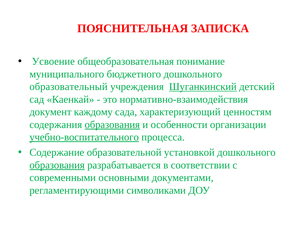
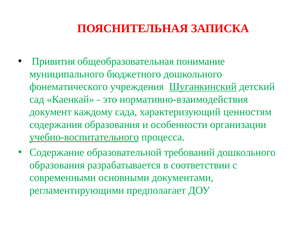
Усвоение: Усвоение -> Привития
образовательный: образовательный -> фонематического
образования at (112, 124) underline: present -> none
установкой: установкой -> требований
образования at (57, 165) underline: present -> none
символиками: символиками -> предполагает
